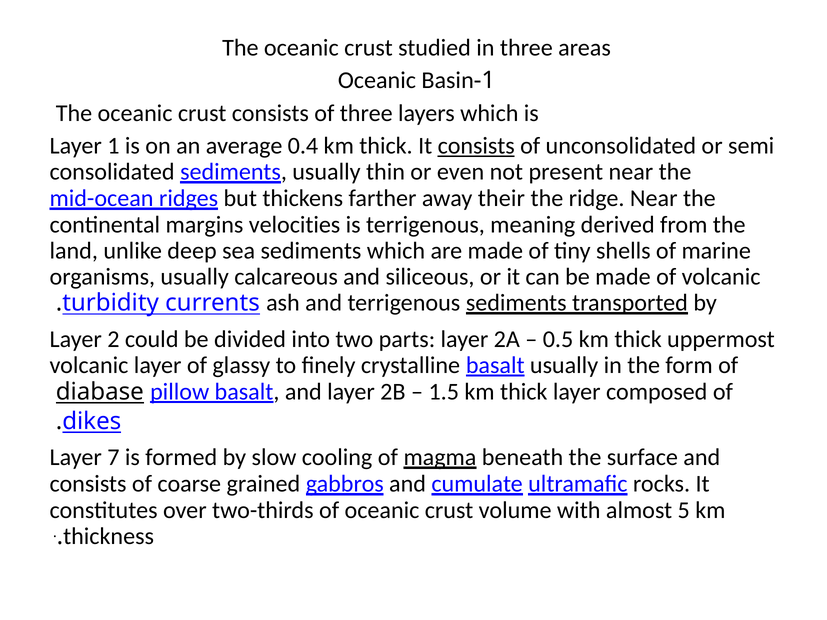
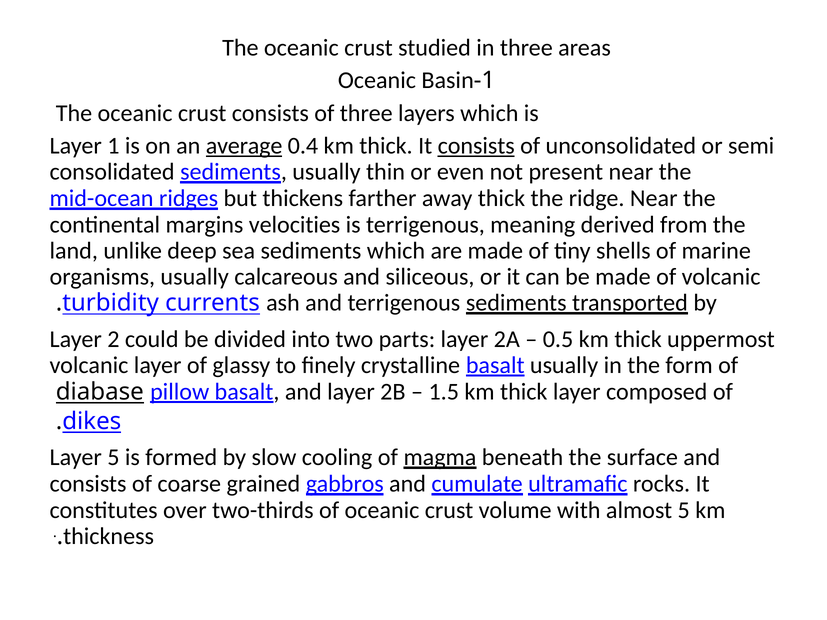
average underline: none -> present
away their: their -> thick
Layer 7: 7 -> 5
